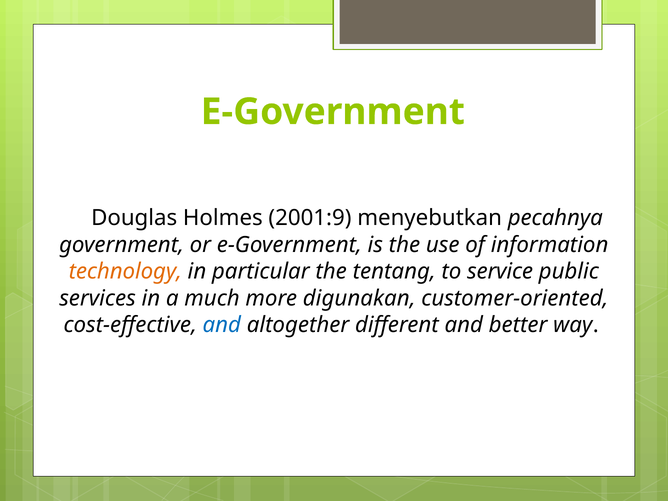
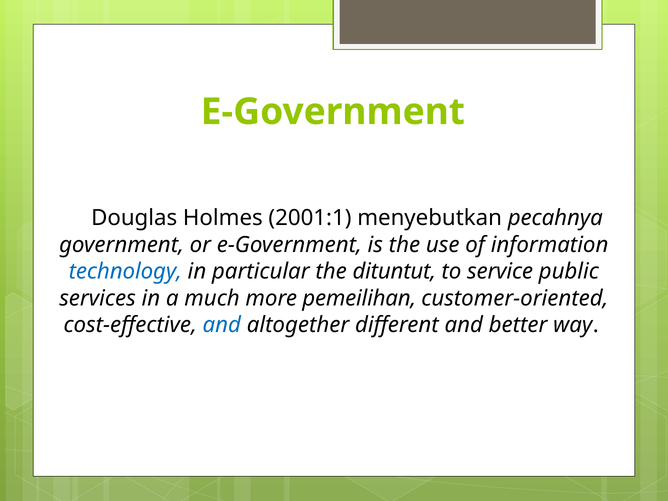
2001:9: 2001:9 -> 2001:1
technology colour: orange -> blue
tentang: tentang -> dituntut
digunakan: digunakan -> pemeilihan
